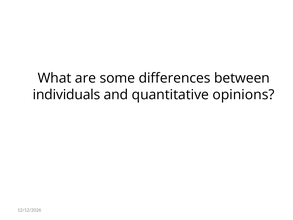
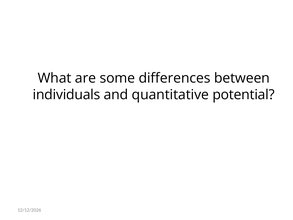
opinions: opinions -> potential
